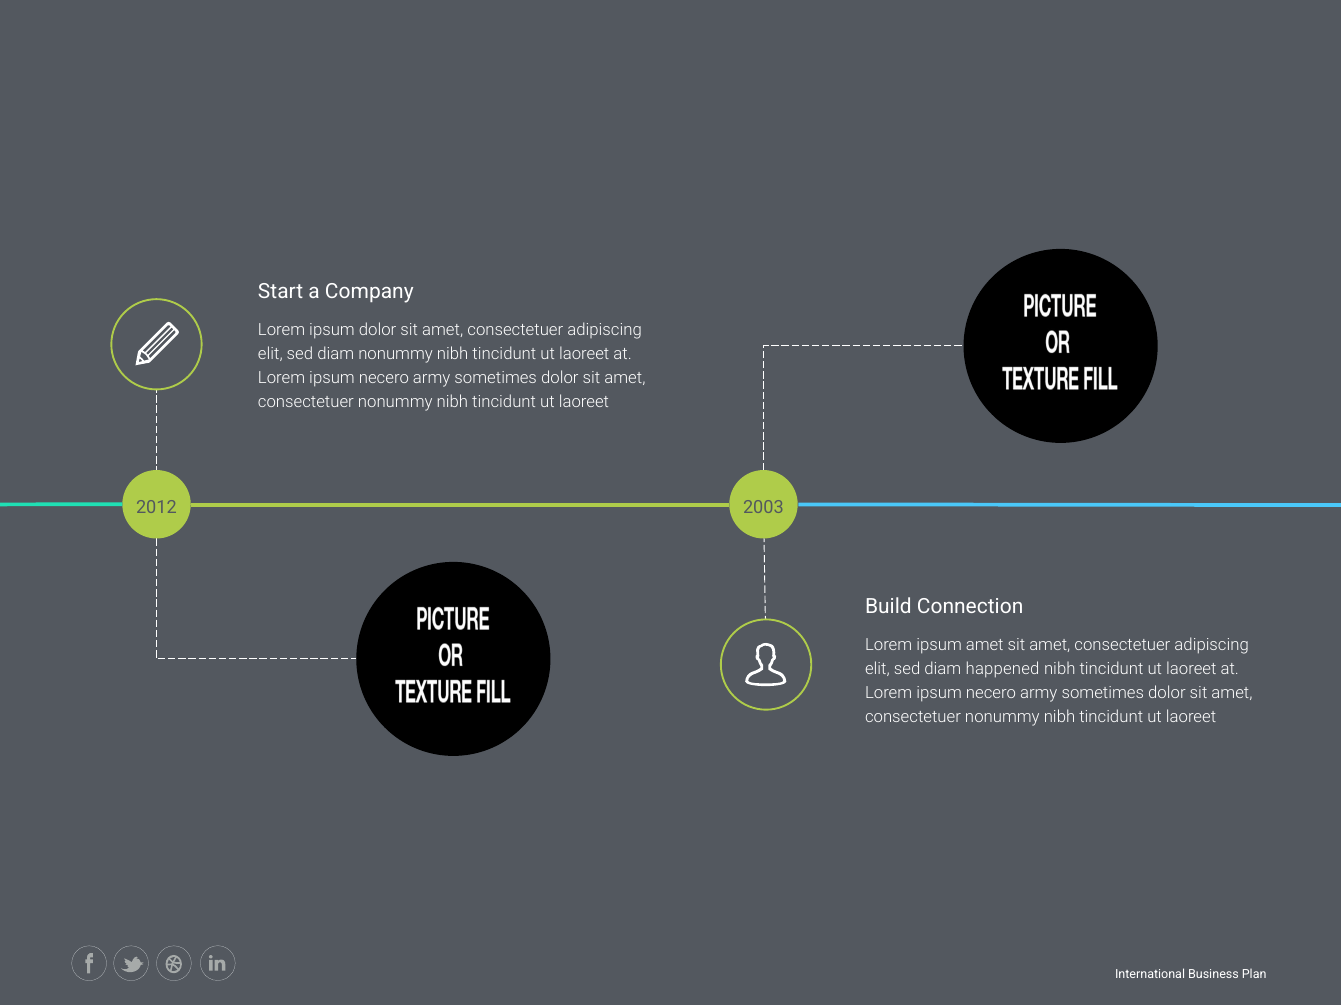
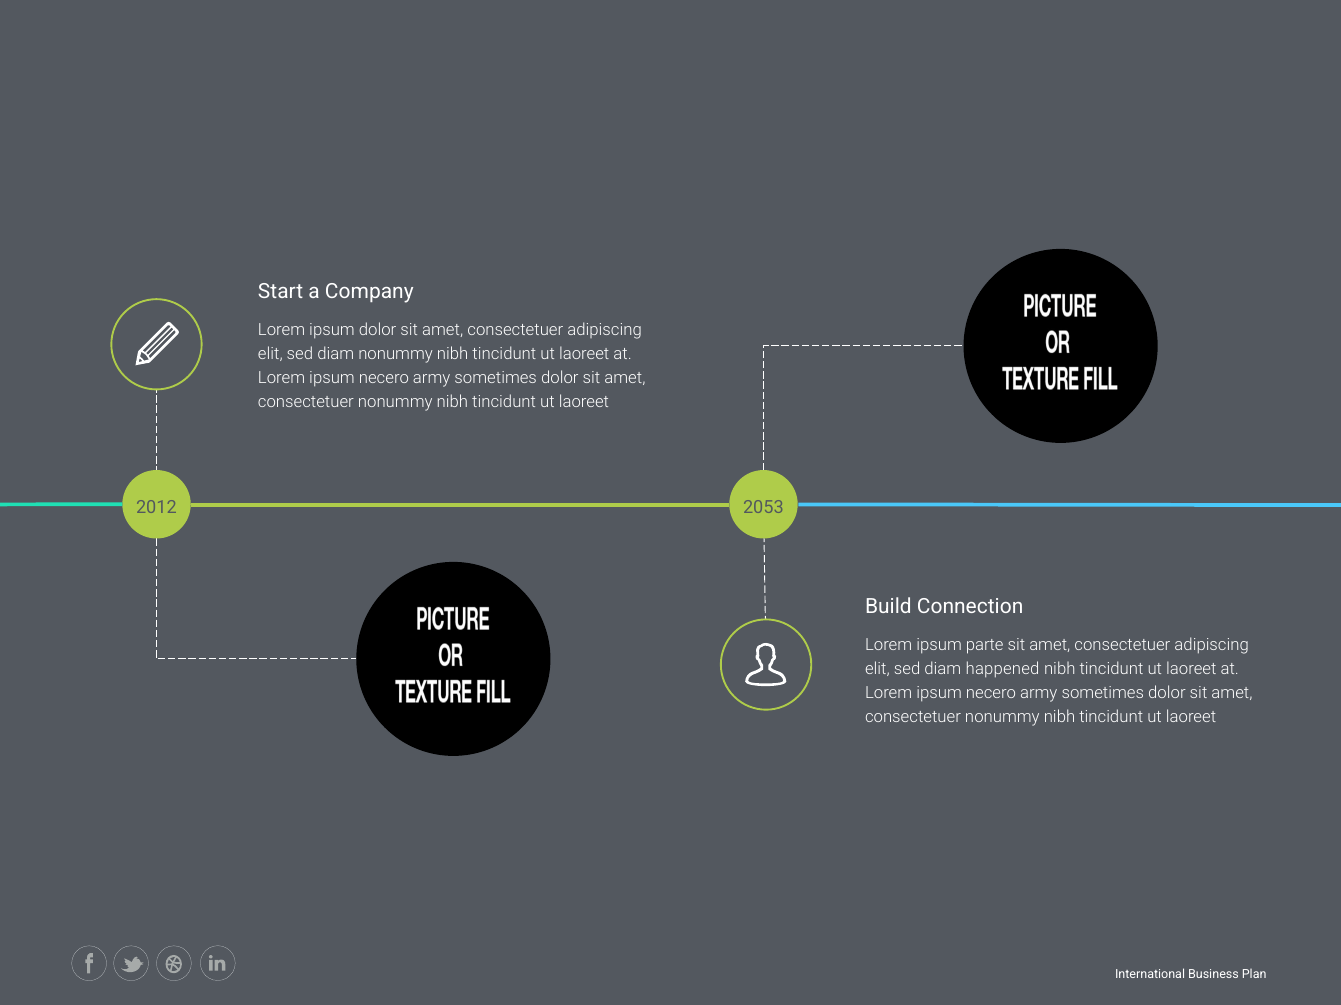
2003: 2003 -> 2053
ipsum amet: amet -> parte
